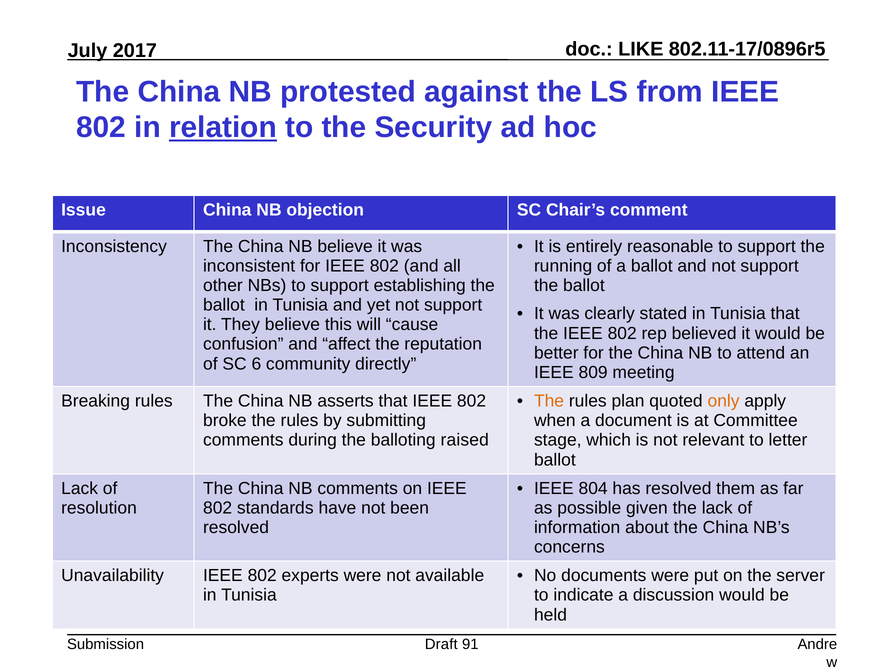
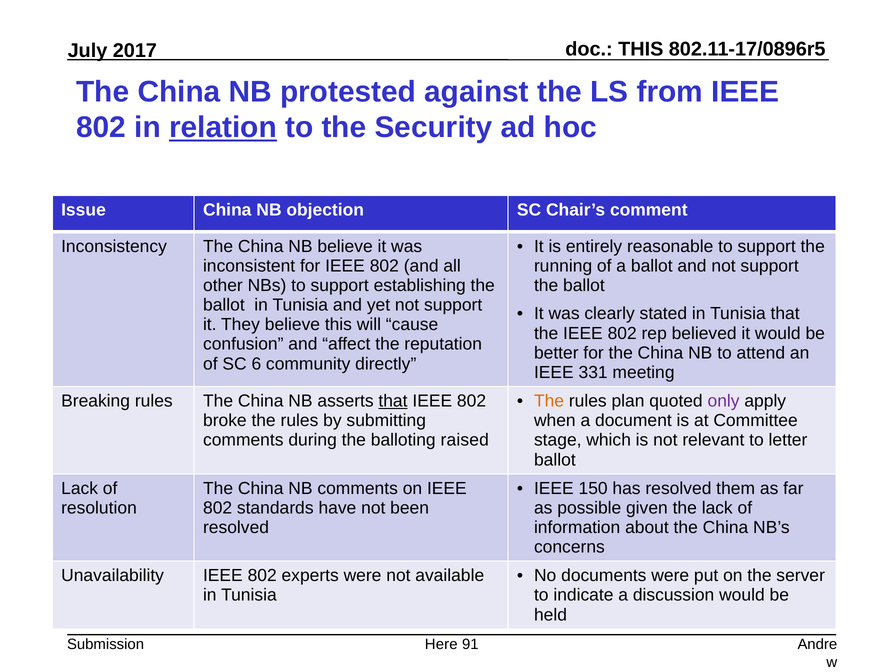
LIKE at (641, 49): LIKE -> THIS
809: 809 -> 331
that at (393, 401) underline: none -> present
only colour: orange -> purple
804: 804 -> 150
Draft: Draft -> Here
